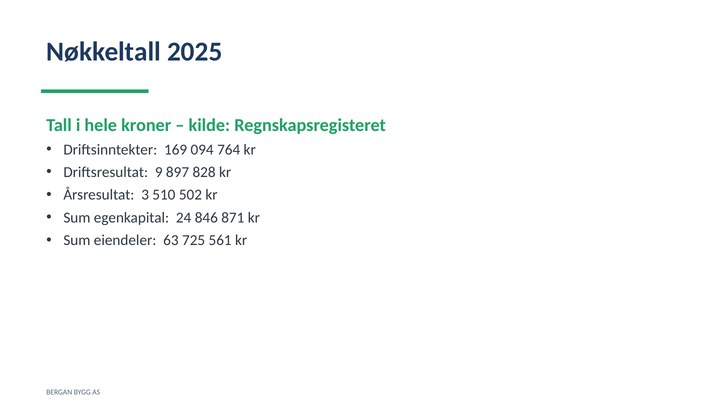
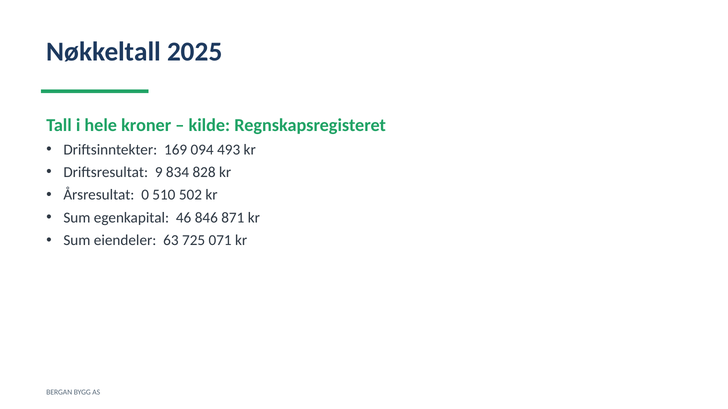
764: 764 -> 493
897: 897 -> 834
3: 3 -> 0
24: 24 -> 46
561: 561 -> 071
